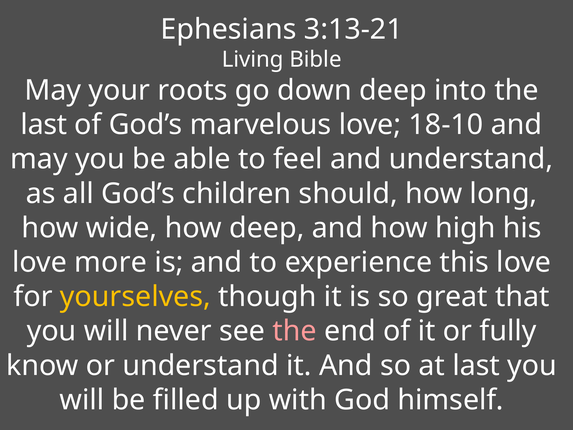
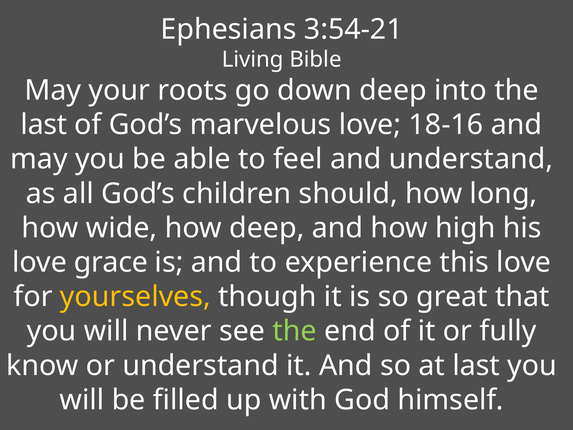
3:13-21: 3:13-21 -> 3:54-21
18-10: 18-10 -> 18-16
more: more -> grace
the at (295, 331) colour: pink -> light green
